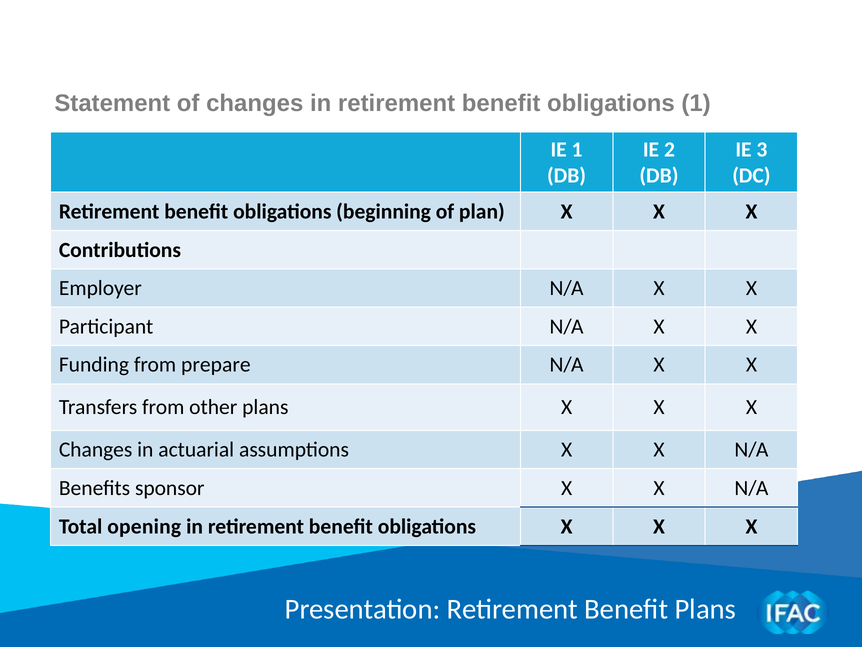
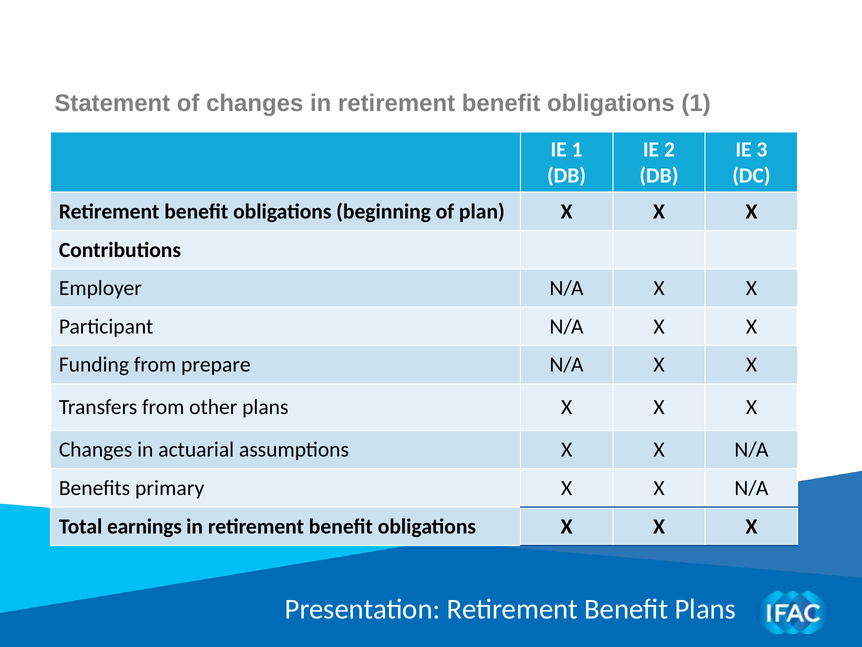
sponsor: sponsor -> primary
opening: opening -> earnings
